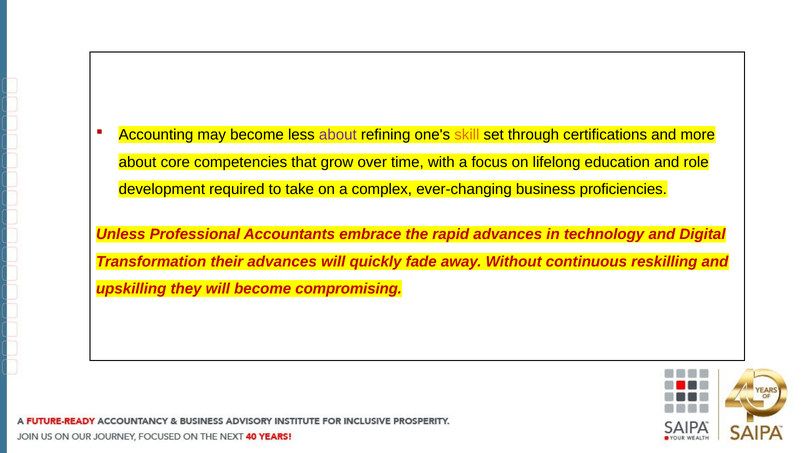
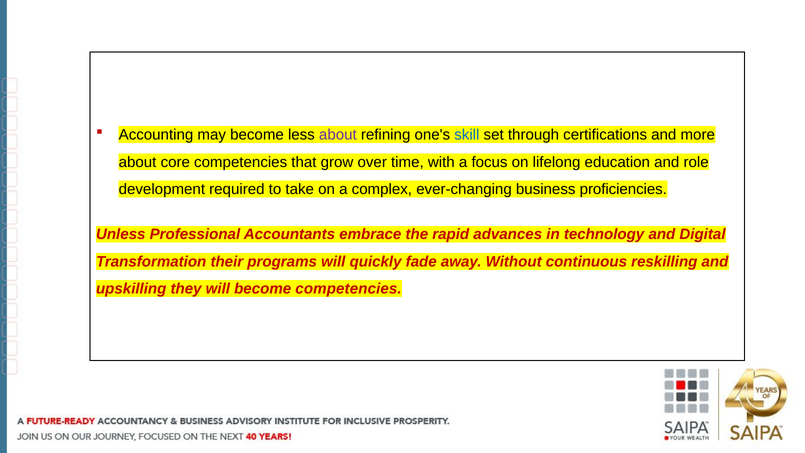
skill colour: orange -> blue
their advances: advances -> programs
become compromising: compromising -> competencies
